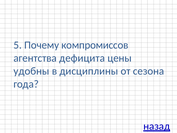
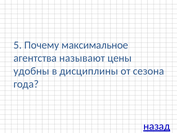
компромиссов: компромиссов -> максимальное
дефицита: дефицита -> называют
